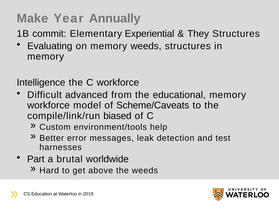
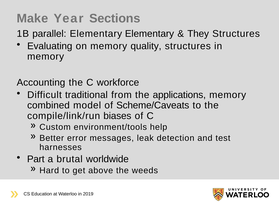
Annually: Annually -> Sections
commit: commit -> parallel
Elementary Experiential: Experiential -> Elementary
memory weeds: weeds -> quality
Intelligence: Intelligence -> Accounting
advanced: advanced -> traditional
educational: educational -> applications
workforce at (48, 106): workforce -> combined
biased: biased -> biases
